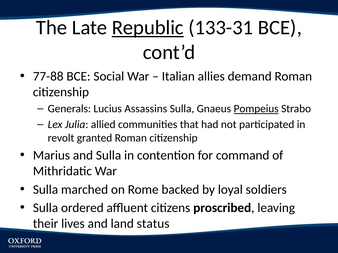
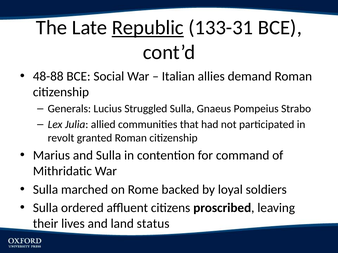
77-88: 77-88 -> 48-88
Assassins: Assassins -> Struggled
Pompeius underline: present -> none
